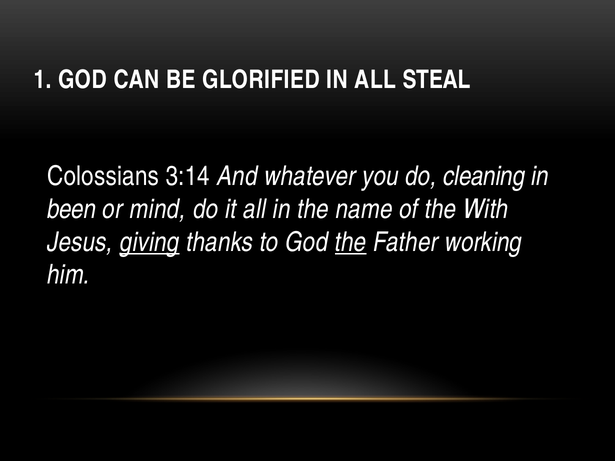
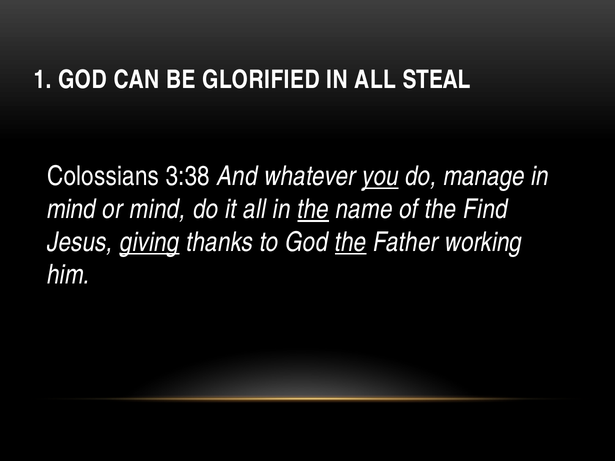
3:14: 3:14 -> 3:38
you underline: none -> present
cleaning: cleaning -> manage
been at (72, 209): been -> mind
the at (313, 209) underline: none -> present
With: With -> Find
